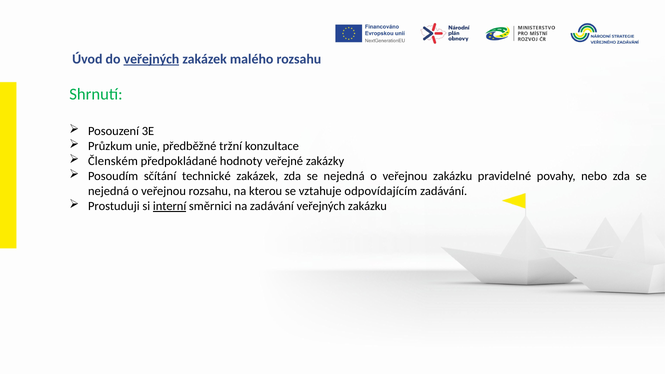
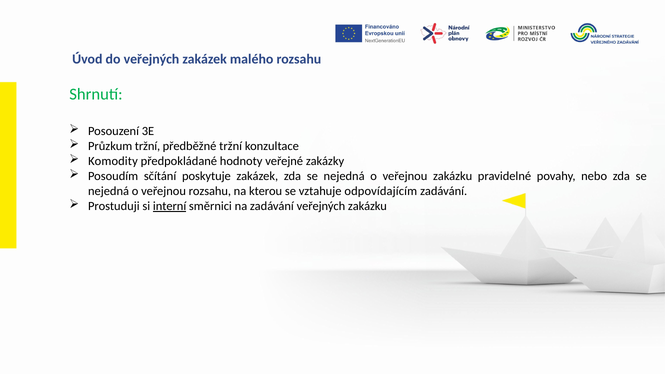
veřejných at (151, 59) underline: present -> none
Průzkum unie: unie -> tržní
Členském: Členském -> Komodity
technické: technické -> poskytuje
